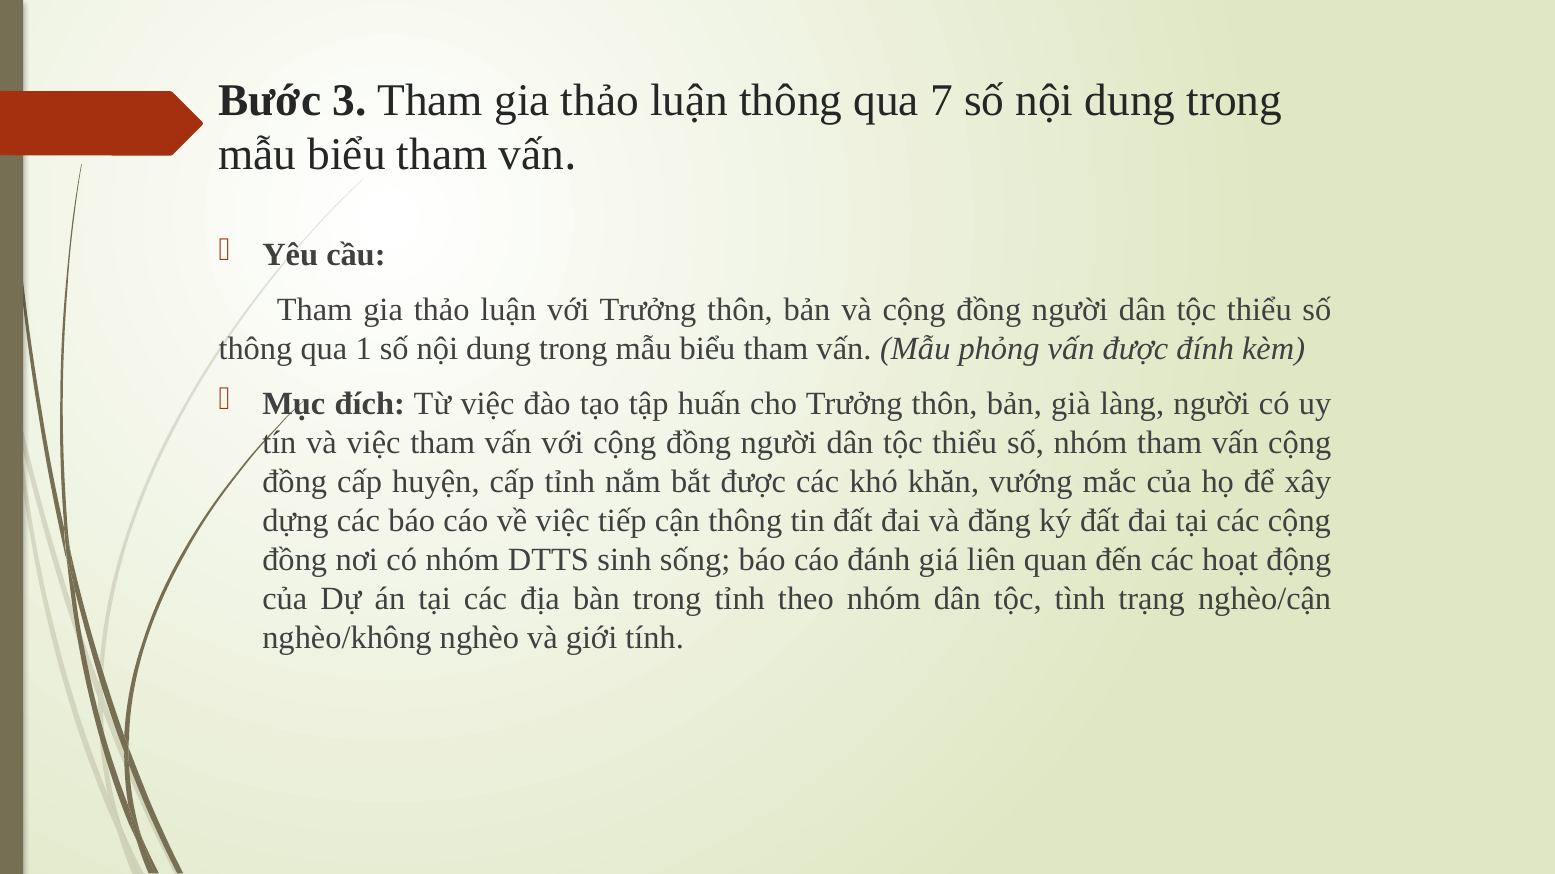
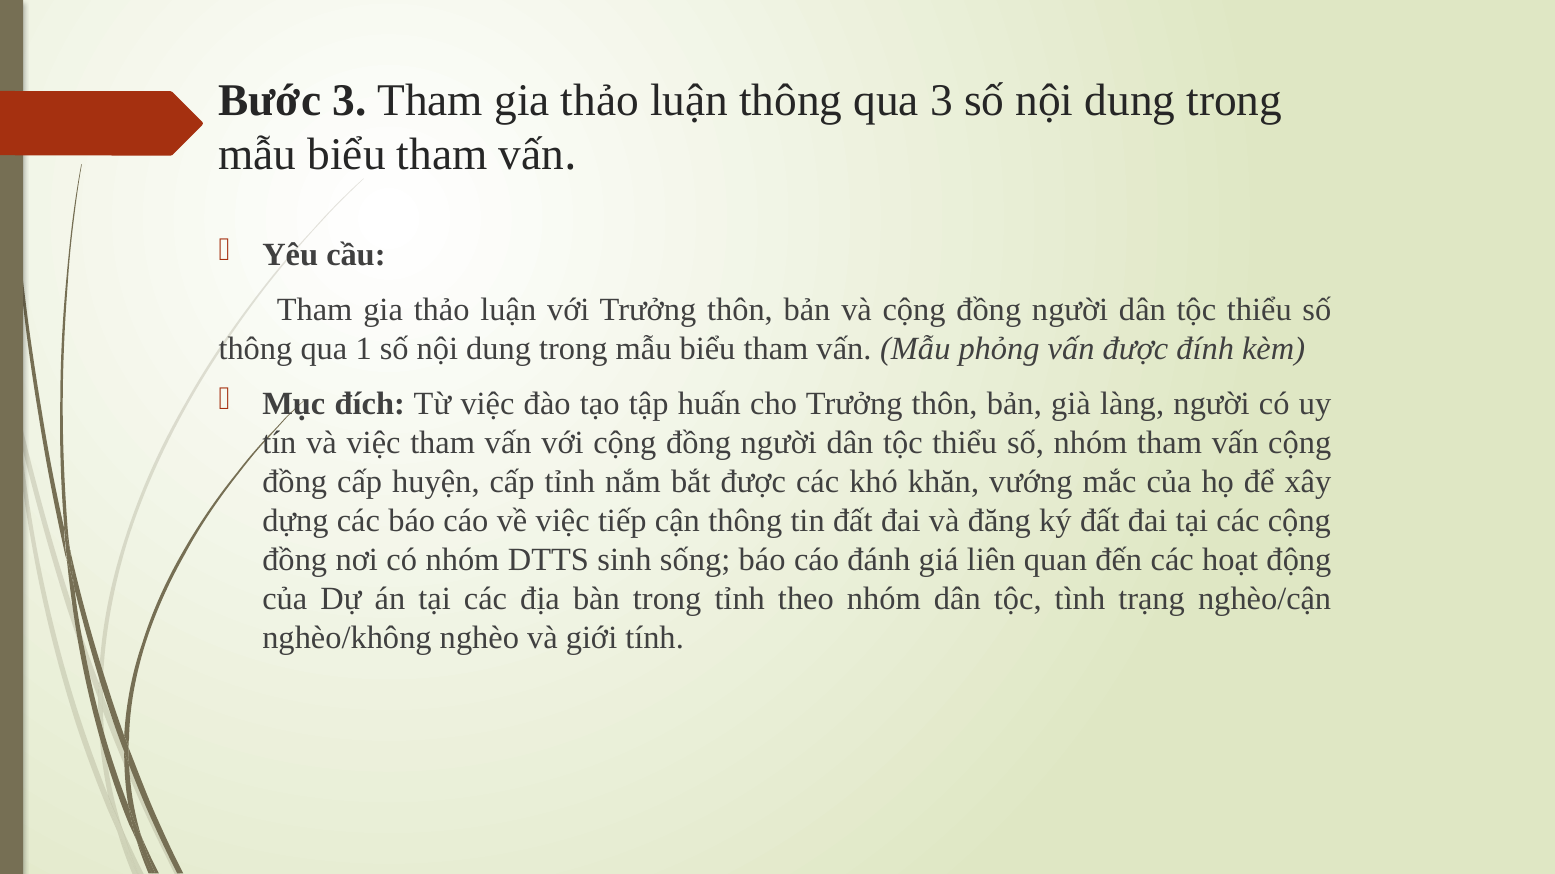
qua 7: 7 -> 3
